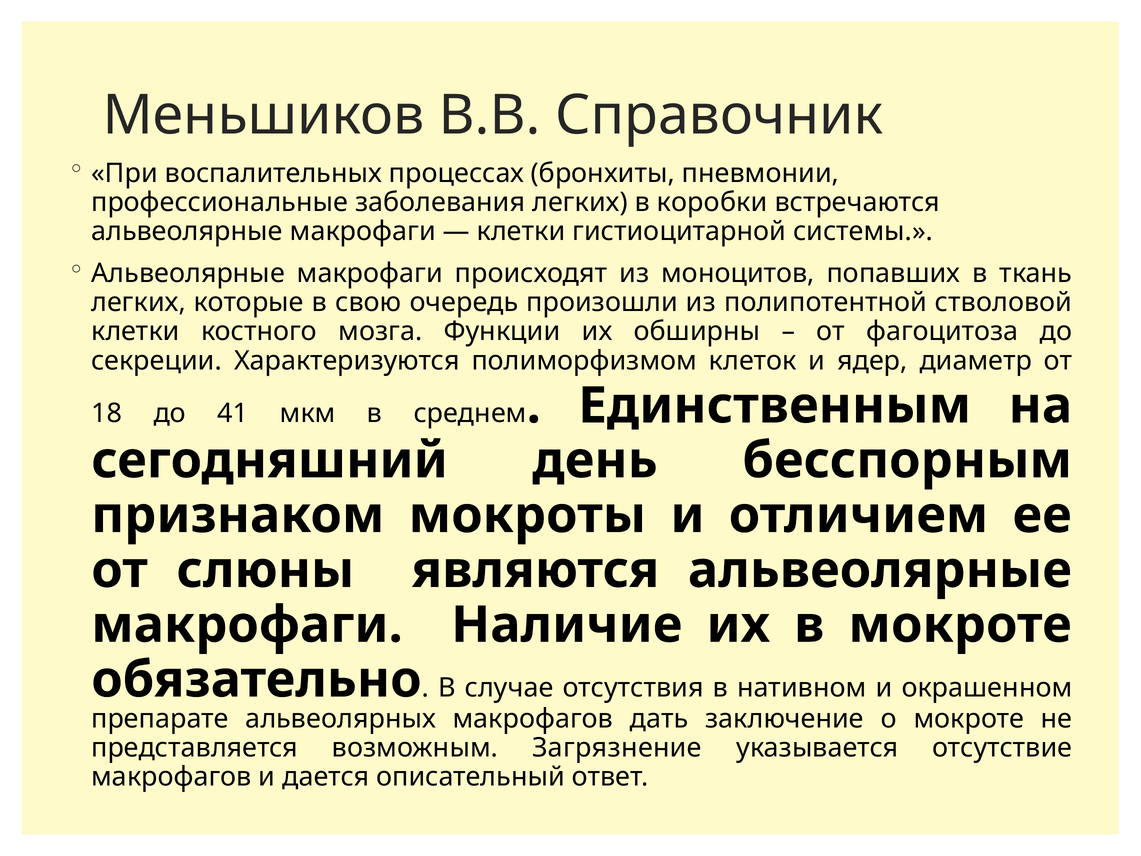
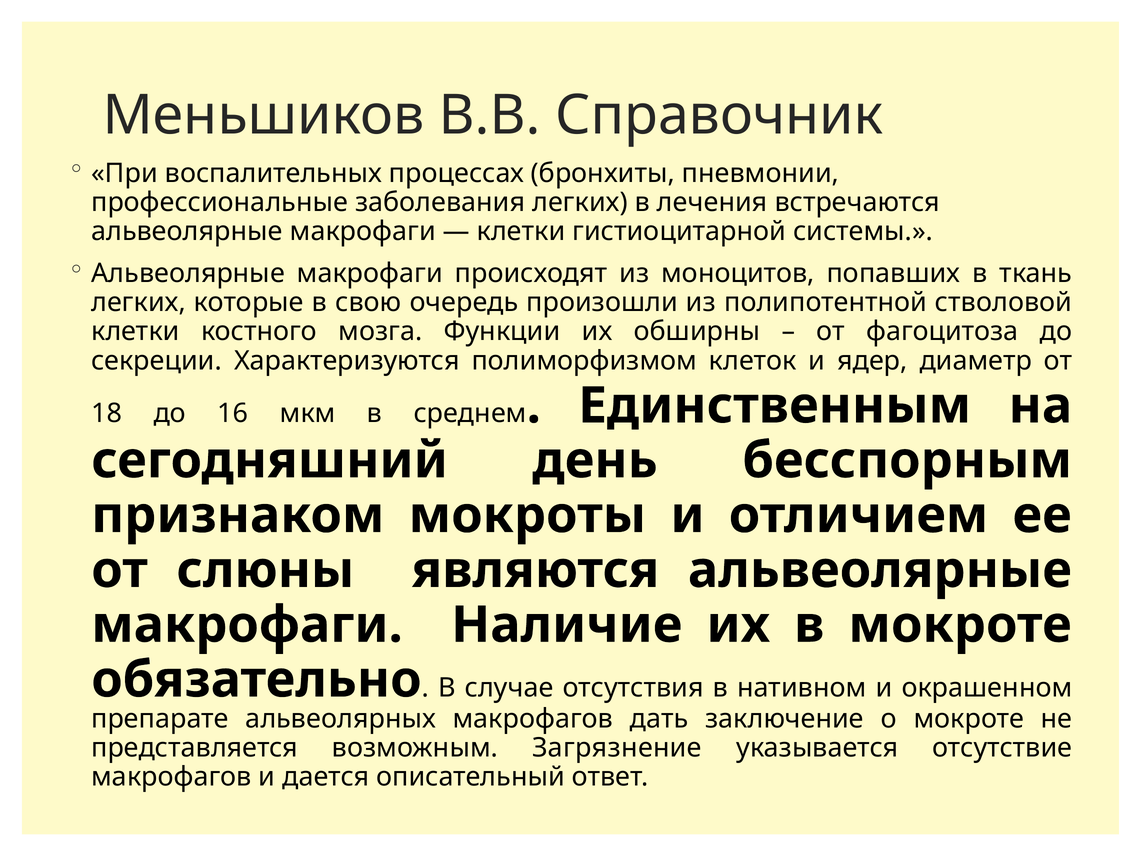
коробки: коробки -> лечения
41: 41 -> 16
